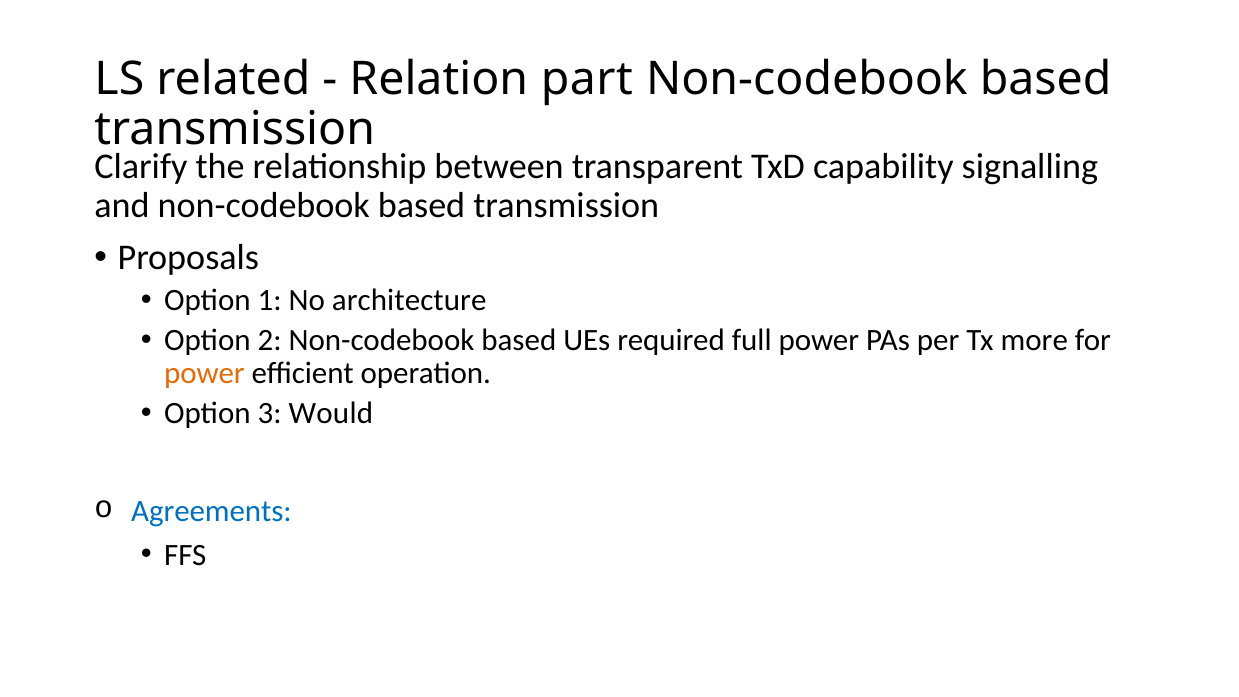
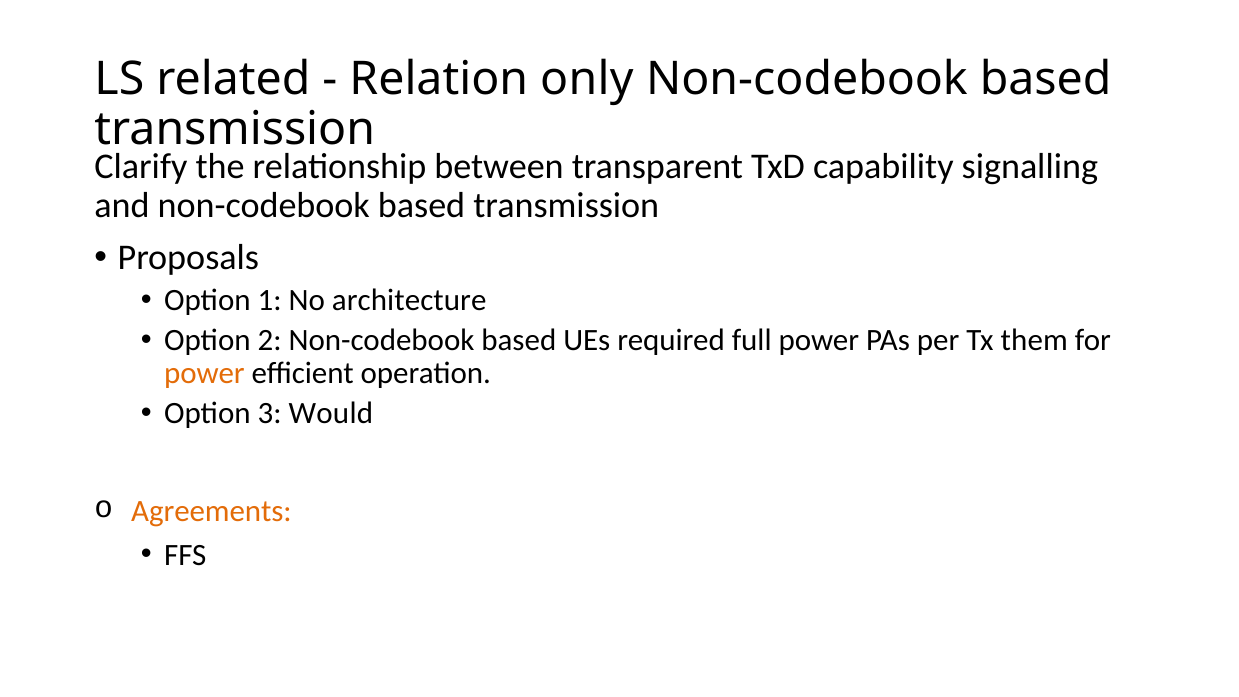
part: part -> only
more: more -> them
Agreements colour: blue -> orange
